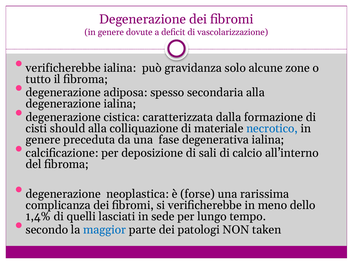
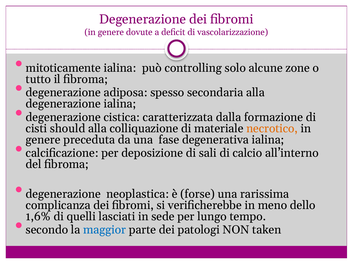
verificherebbe at (63, 68): verificherebbe -> mitoticamente
gravidanza: gravidanza -> controlling
necrotico colour: blue -> orange
1,4%: 1,4% -> 1,6%
